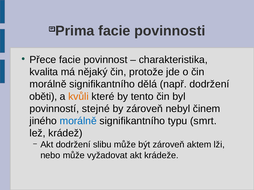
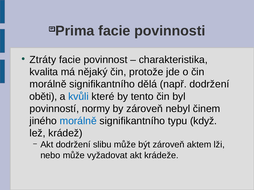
Přece: Přece -> Ztráty
kvůli colour: orange -> blue
stejné: stejné -> normy
smrt: smrt -> když
